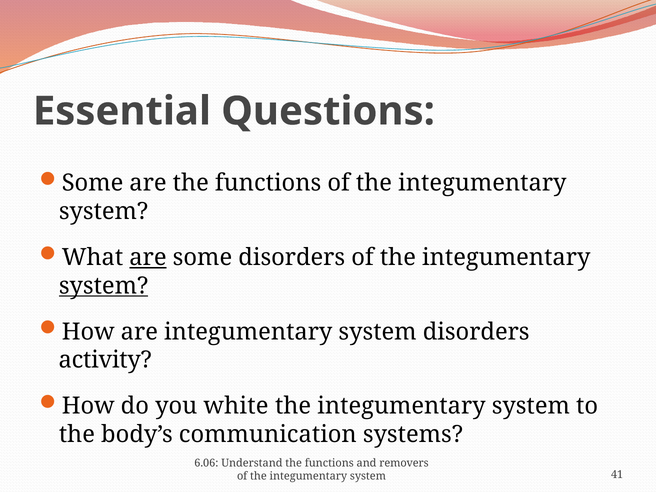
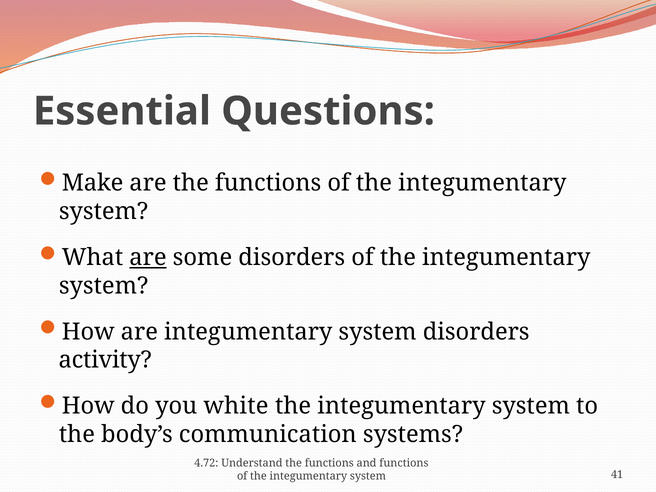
Some at (93, 183): Some -> Make
system at (104, 286) underline: present -> none
6.06: 6.06 -> 4.72
and removers: removers -> functions
